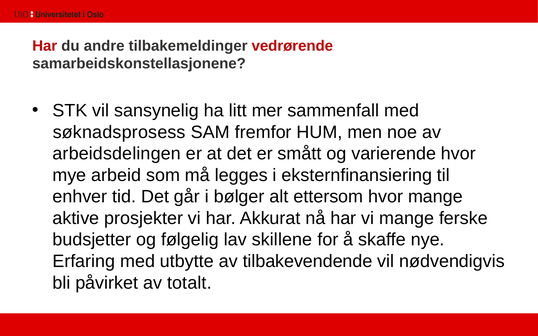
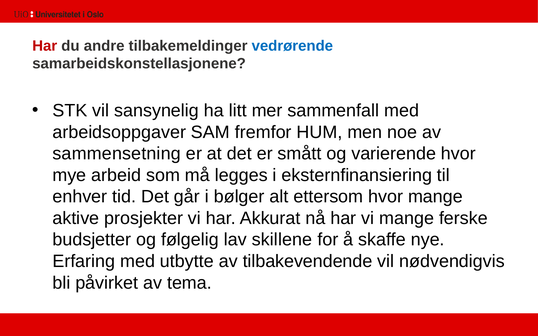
vedrørende colour: red -> blue
søknadsprosess: søknadsprosess -> arbeidsoppgaver
arbeidsdelingen: arbeidsdelingen -> sammensetning
totalt: totalt -> tema
